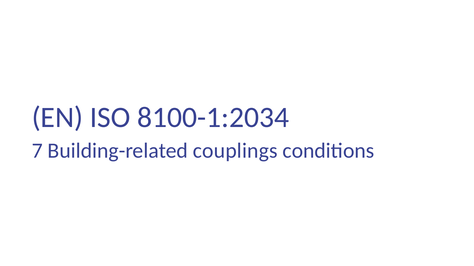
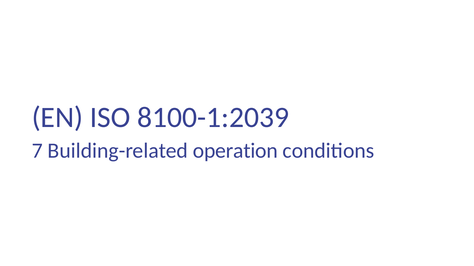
8100-1:2034: 8100-1:2034 -> 8100-1:2039
couplings: couplings -> operation
